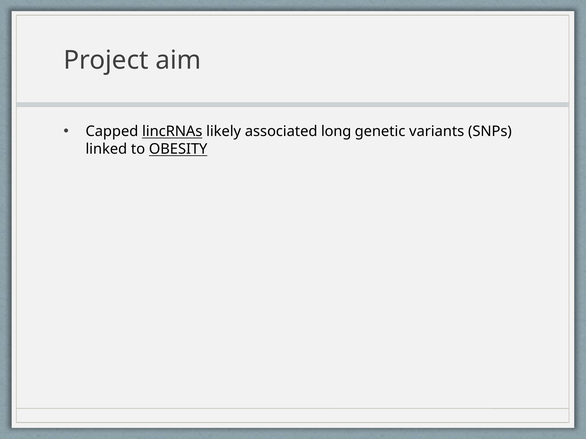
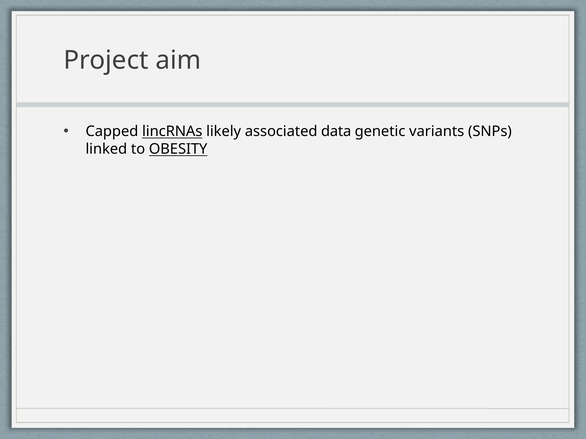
long: long -> data
